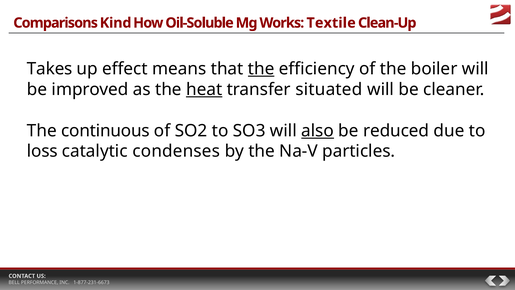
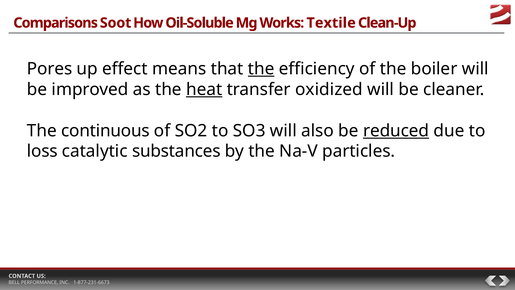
Kind: Kind -> Soot
Takes: Takes -> Pores
situated: situated -> oxidized
also underline: present -> none
reduced underline: none -> present
condenses: condenses -> substances
